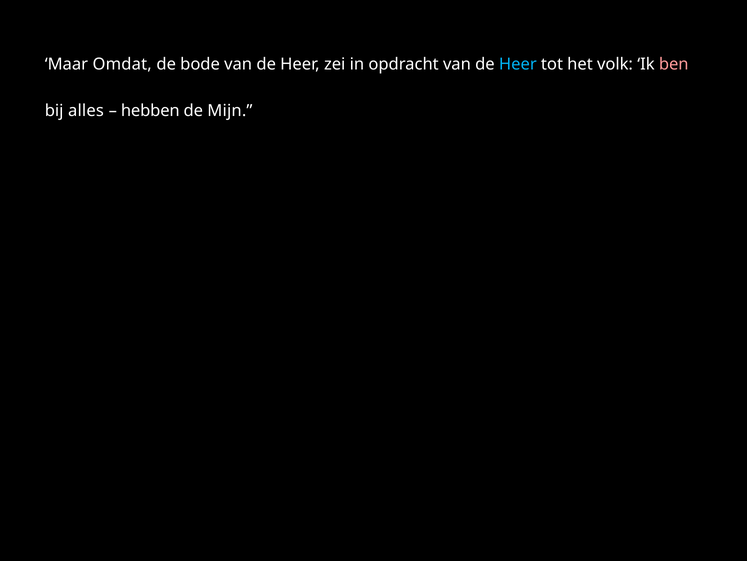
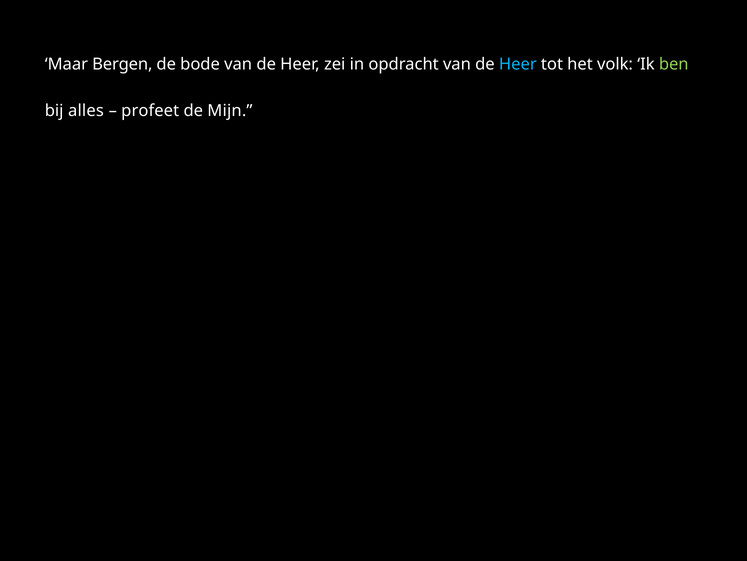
Omdat: Omdat -> Bergen
ben colour: pink -> light green
hebben: hebben -> profeet
